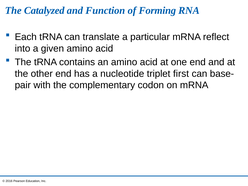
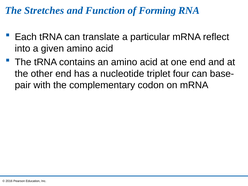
Catalyzed: Catalyzed -> Stretches
first: first -> four
